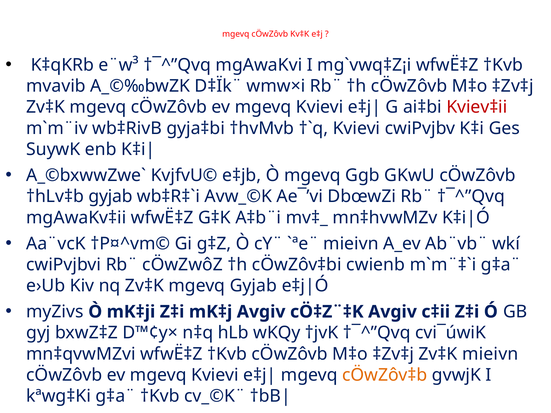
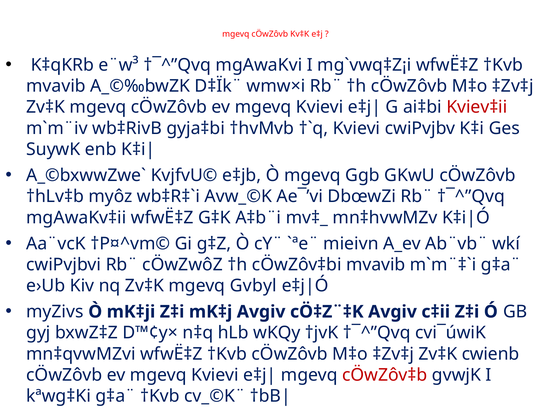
†hLv‡b gyjab: gyjab -> myôz
cÖwZôv‡bi cwienb: cwienb -> mvavib
mgevq Gyjab: Gyjab -> Gvbyl
Zv‡K mieivn: mieivn -> cwienb
cÖwZôv‡b colour: orange -> red
